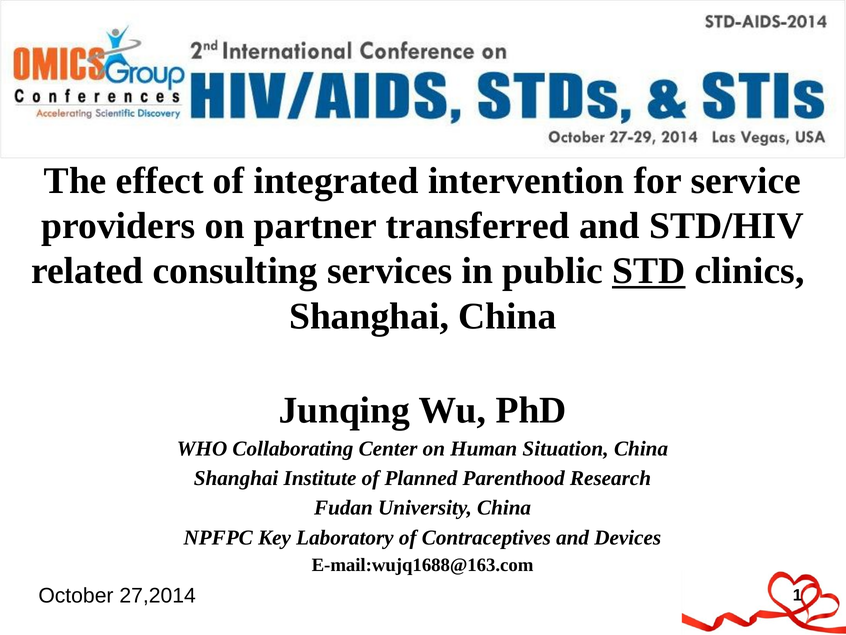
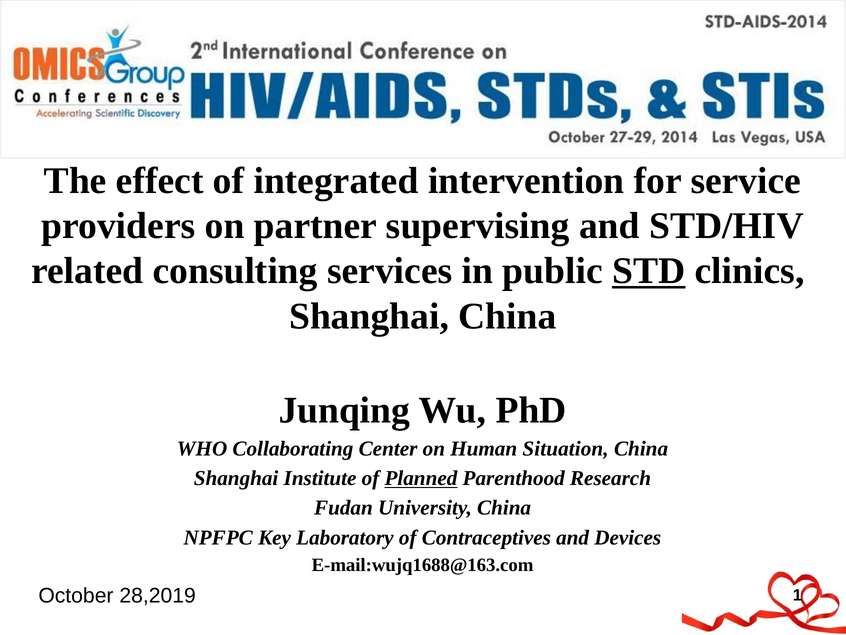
transferred: transferred -> supervising
Planned underline: none -> present
27,2014: 27,2014 -> 28,2019
